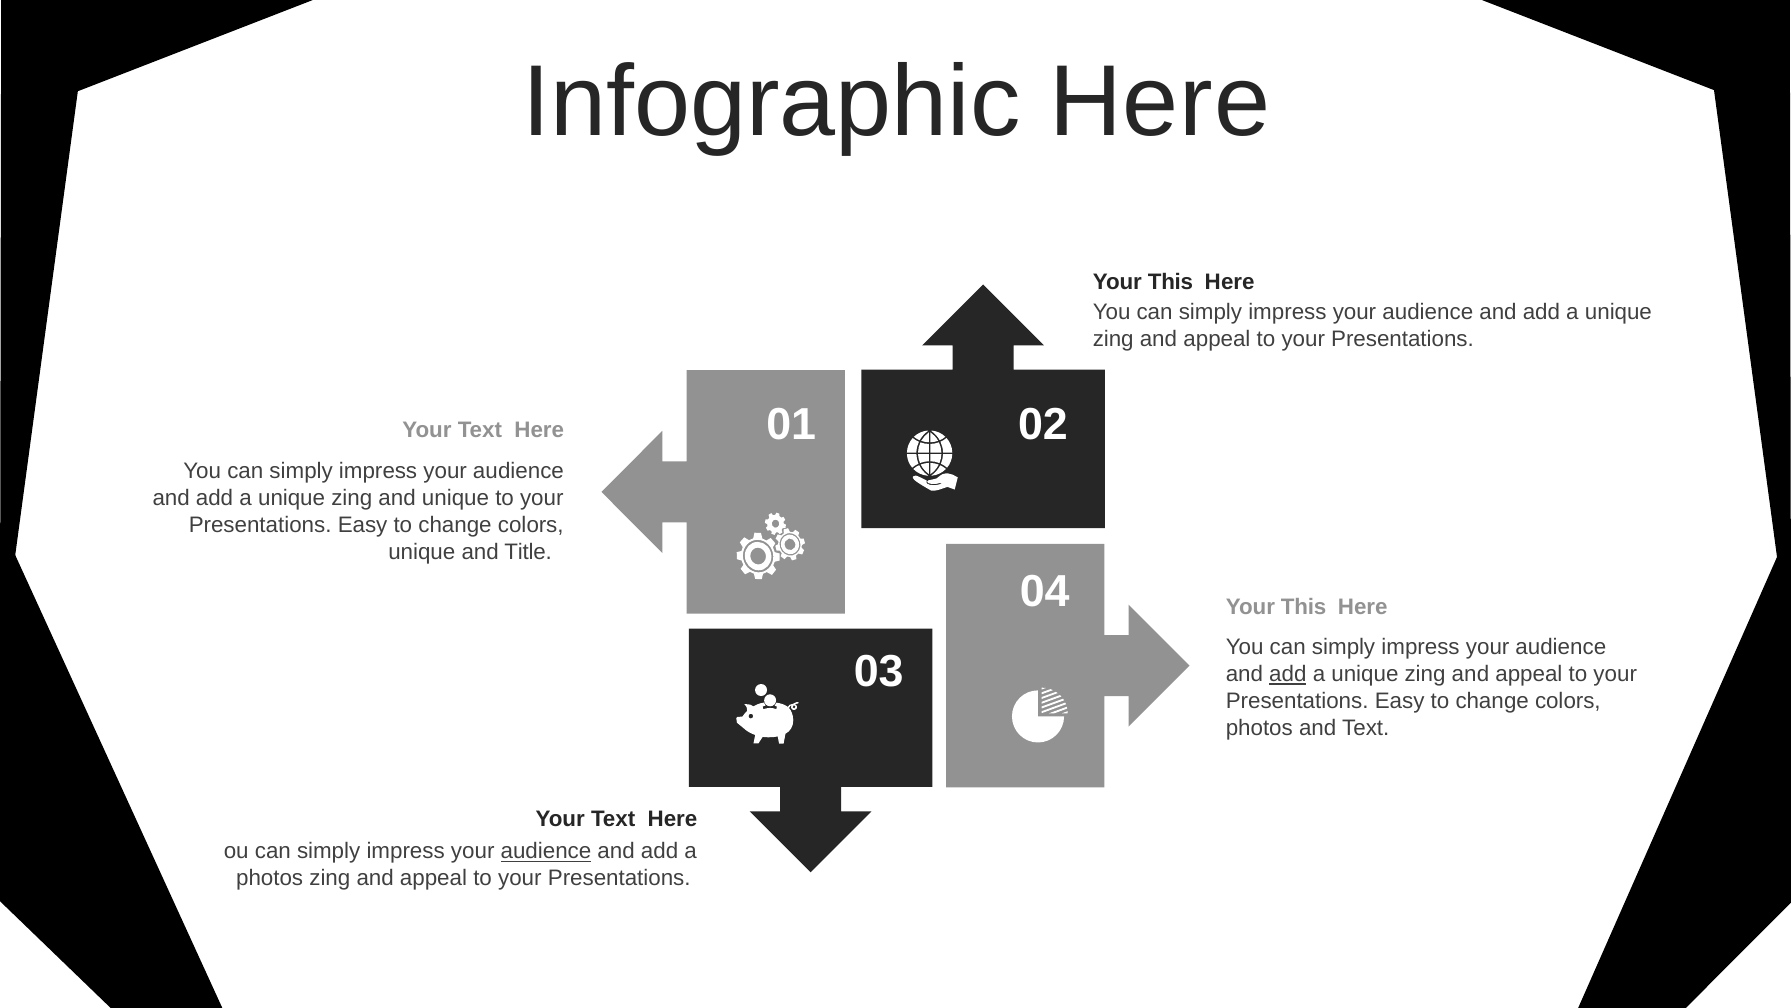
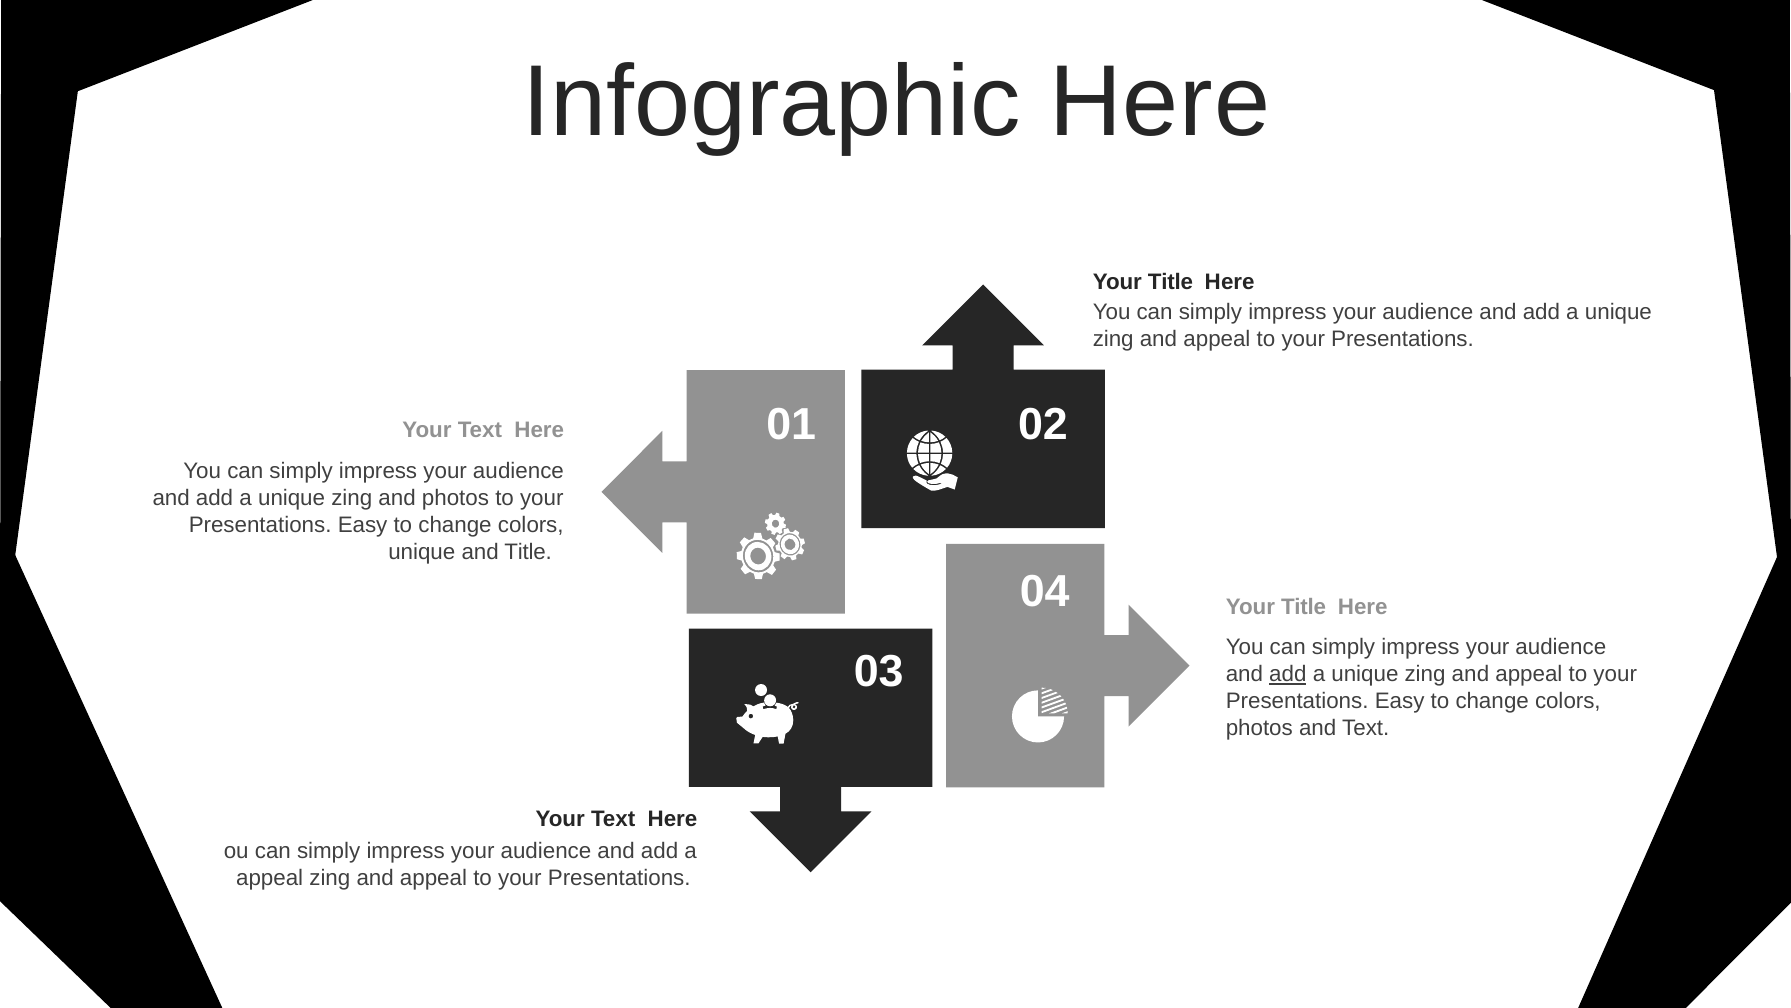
This at (1170, 282): This -> Title
and unique: unique -> photos
This at (1304, 606): This -> Title
audience at (546, 851) underline: present -> none
photos at (270, 878): photos -> appeal
